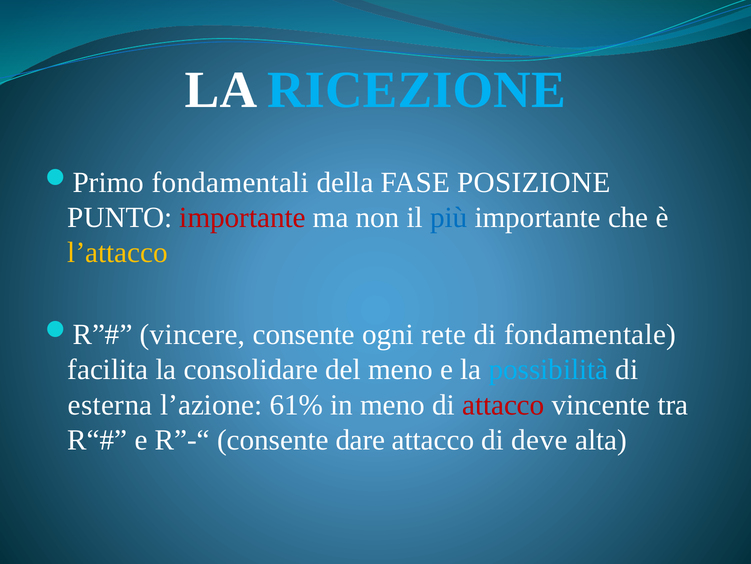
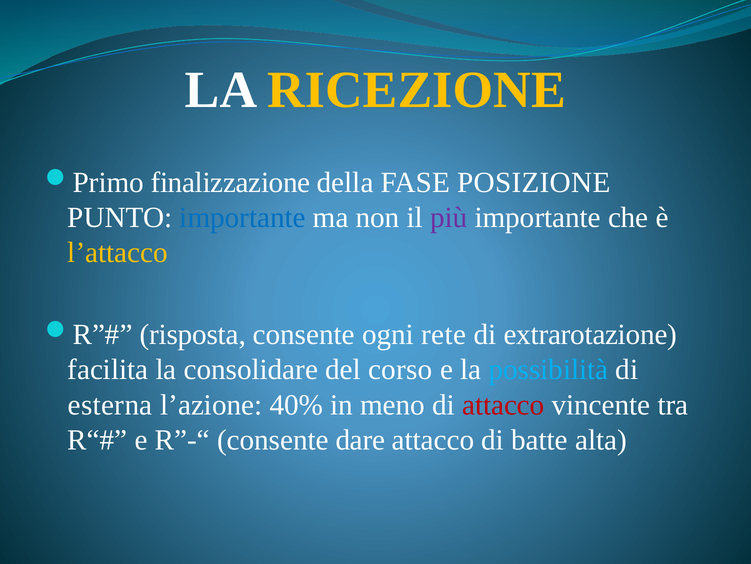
RICEZIONE colour: light blue -> yellow
fondamentali: fondamentali -> finalizzazione
importante at (243, 217) colour: red -> blue
più colour: blue -> purple
vincere: vincere -> risposta
fondamentale: fondamentale -> extrarotazione
del meno: meno -> corso
61%: 61% -> 40%
deve: deve -> batte
